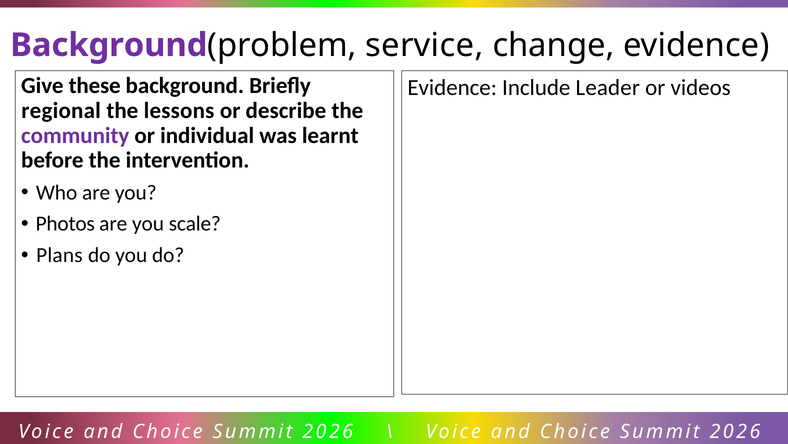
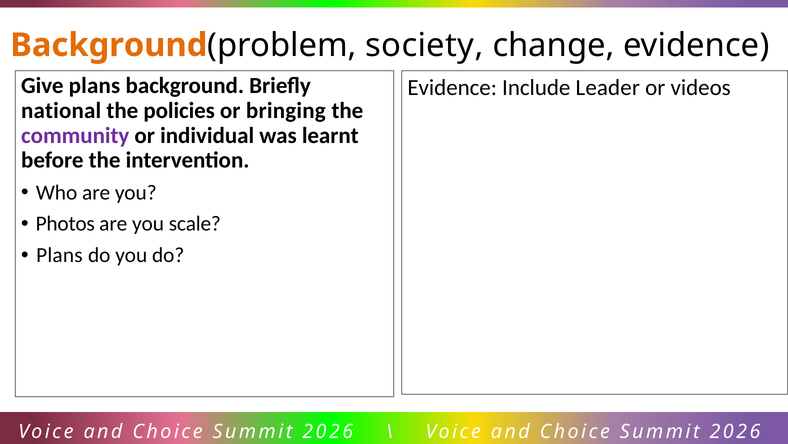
Background at (109, 45) colour: purple -> orange
service: service -> society
Give these: these -> plans
regional: regional -> national
lessons: lessons -> policies
describe: describe -> bringing
